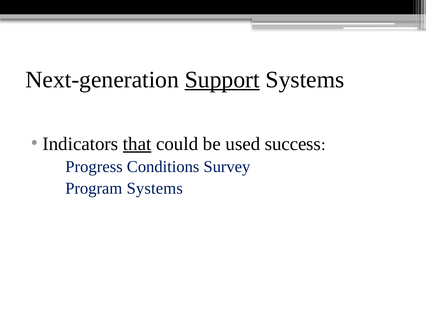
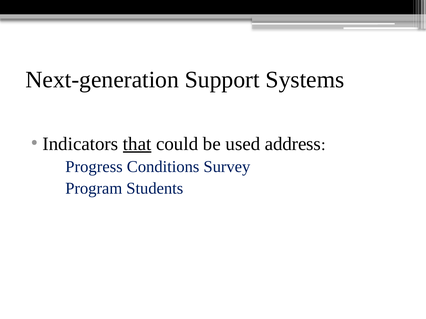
Support underline: present -> none
success: success -> address
Program Systems: Systems -> Students
